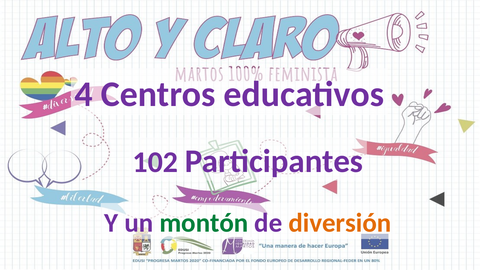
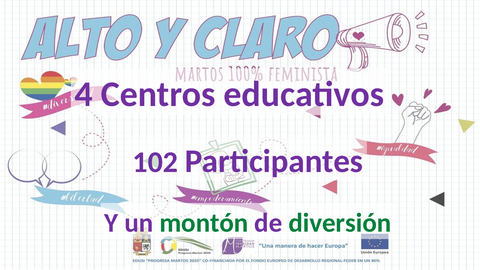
diversión colour: orange -> green
